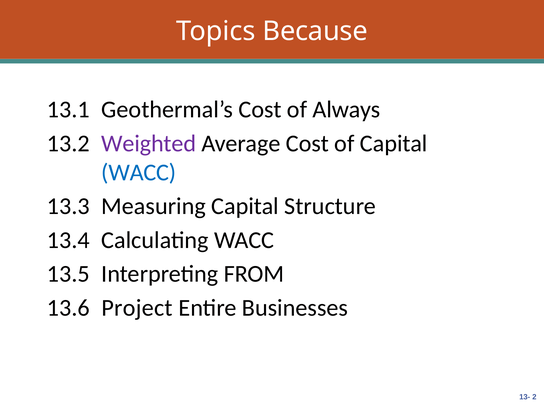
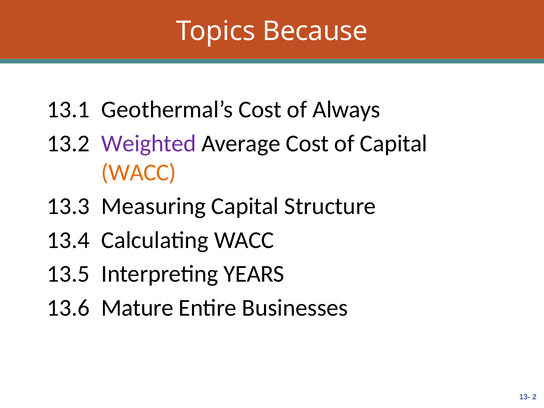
WACC at (139, 172) colour: blue -> orange
FROM: FROM -> YEARS
Project: Project -> Mature
